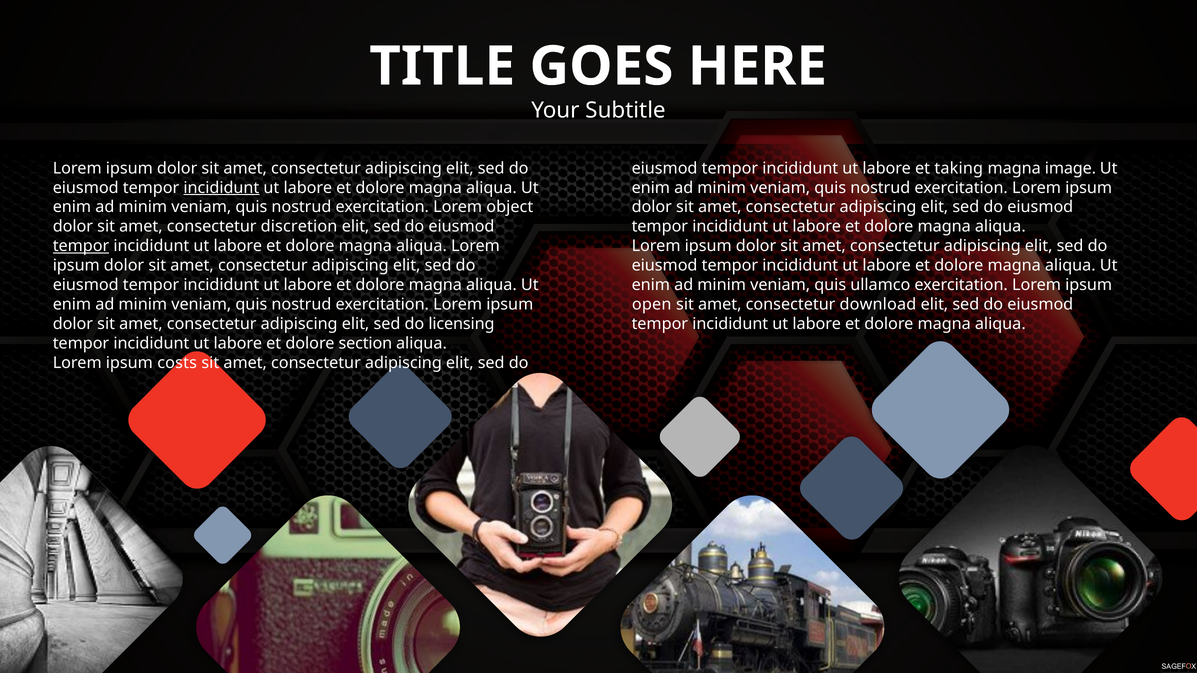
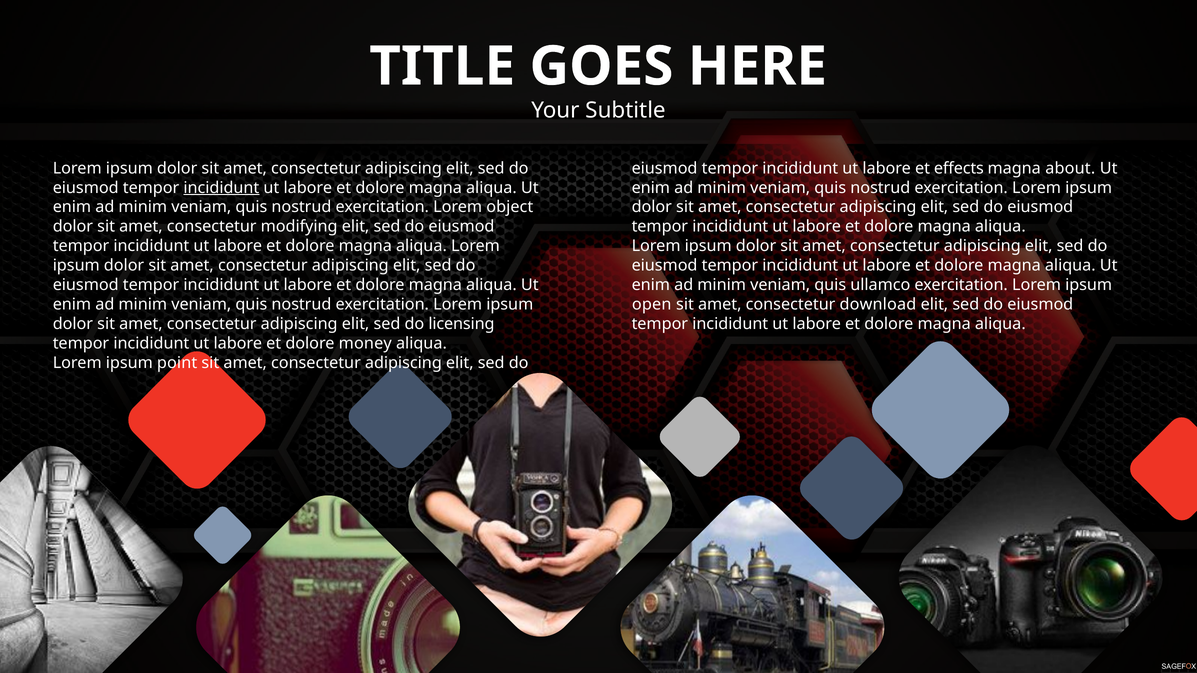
taking: taking -> effects
image: image -> about
discretion: discretion -> modifying
tempor at (81, 246) underline: present -> none
section: section -> money
costs: costs -> point
